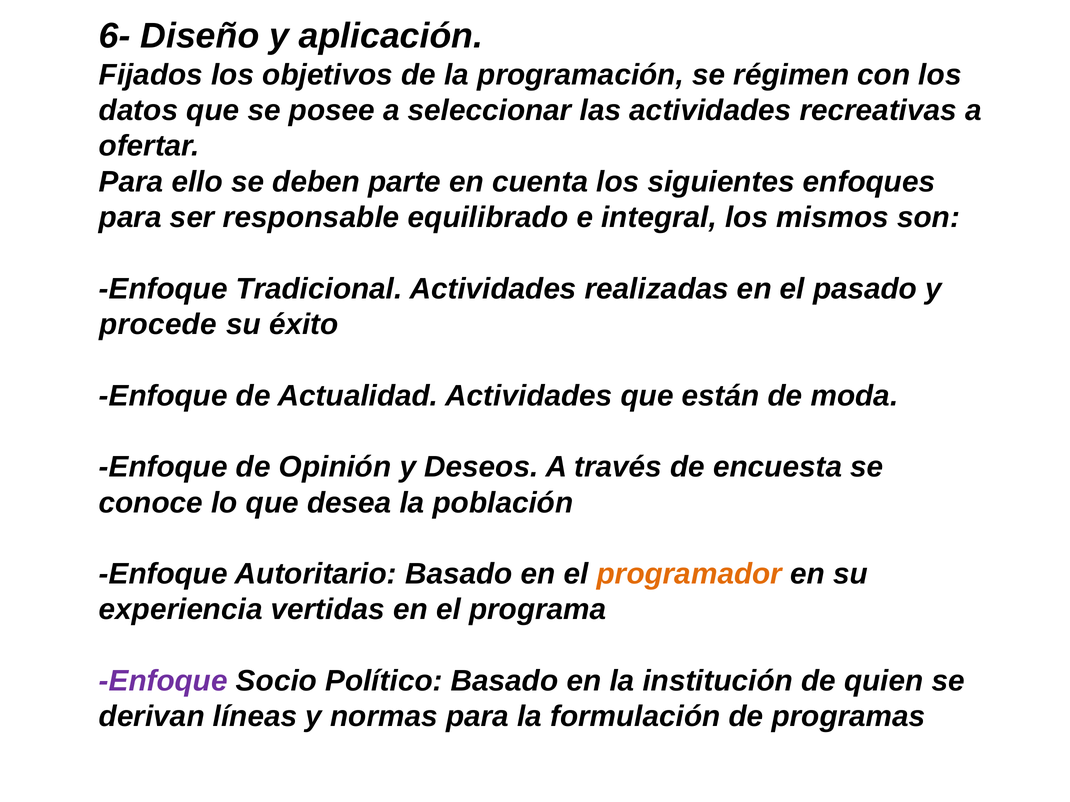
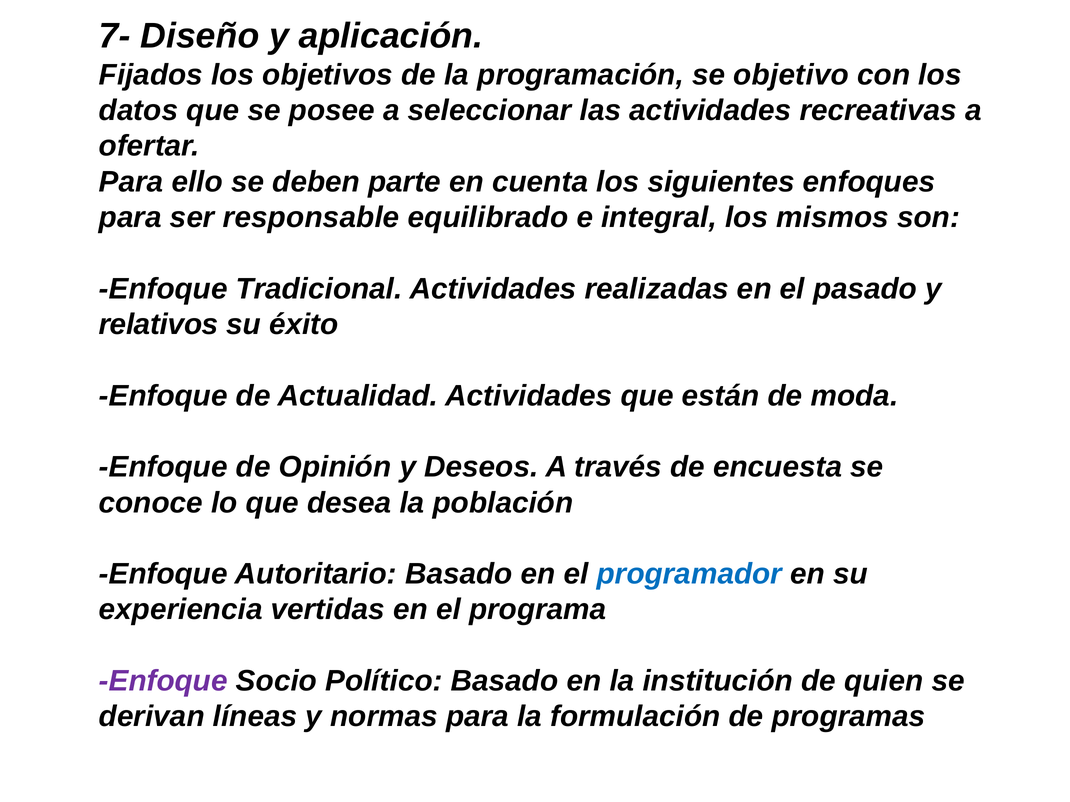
6-: 6- -> 7-
régimen: régimen -> objetivo
procede: procede -> relativos
programador colour: orange -> blue
